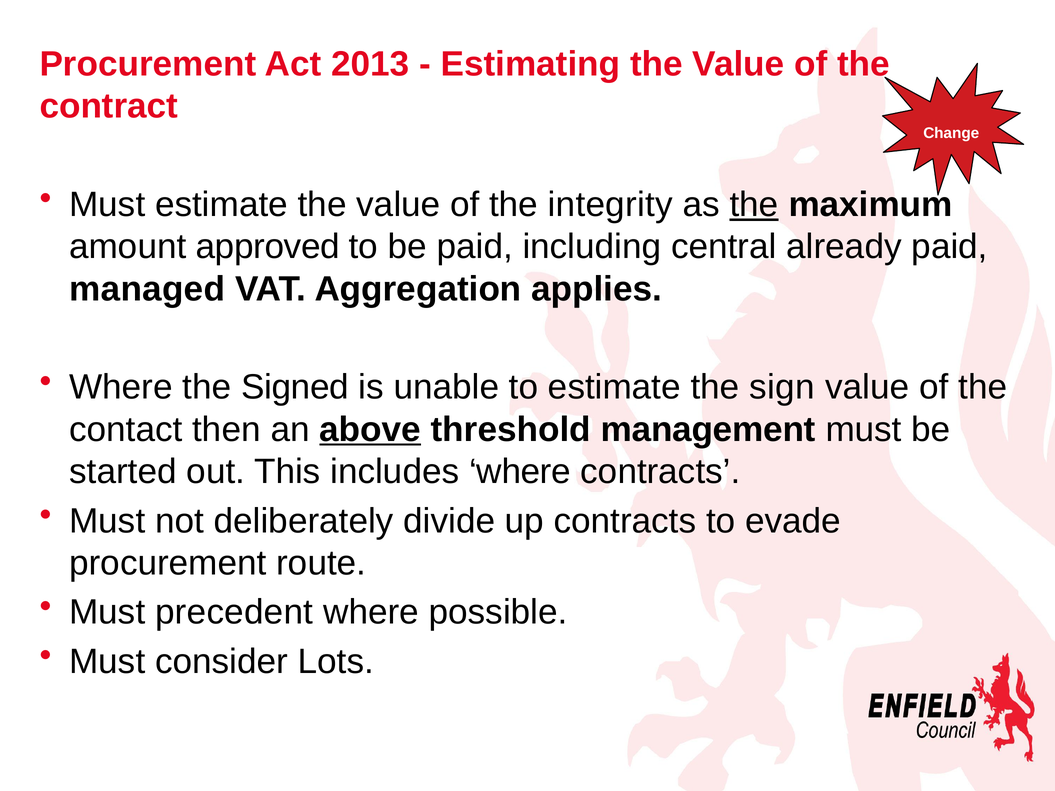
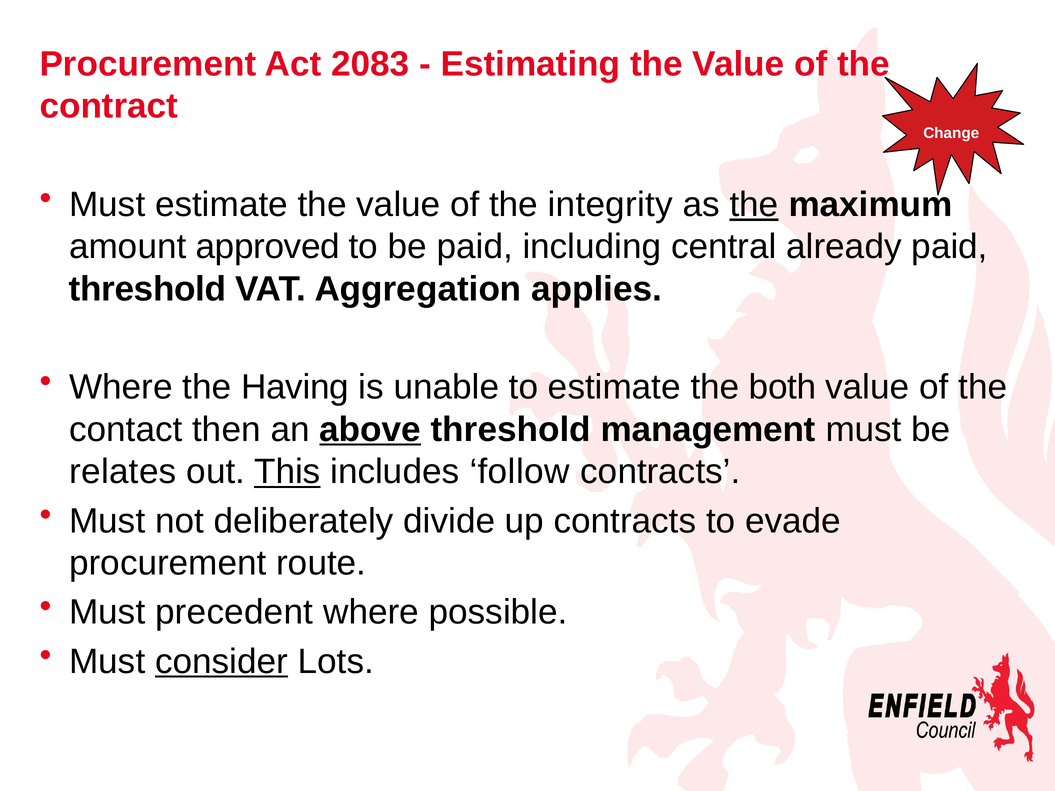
2013: 2013 -> 2083
managed at (147, 289): managed -> threshold
Signed: Signed -> Having
sign: sign -> both
started: started -> relates
This underline: none -> present
includes where: where -> follow
consider underline: none -> present
